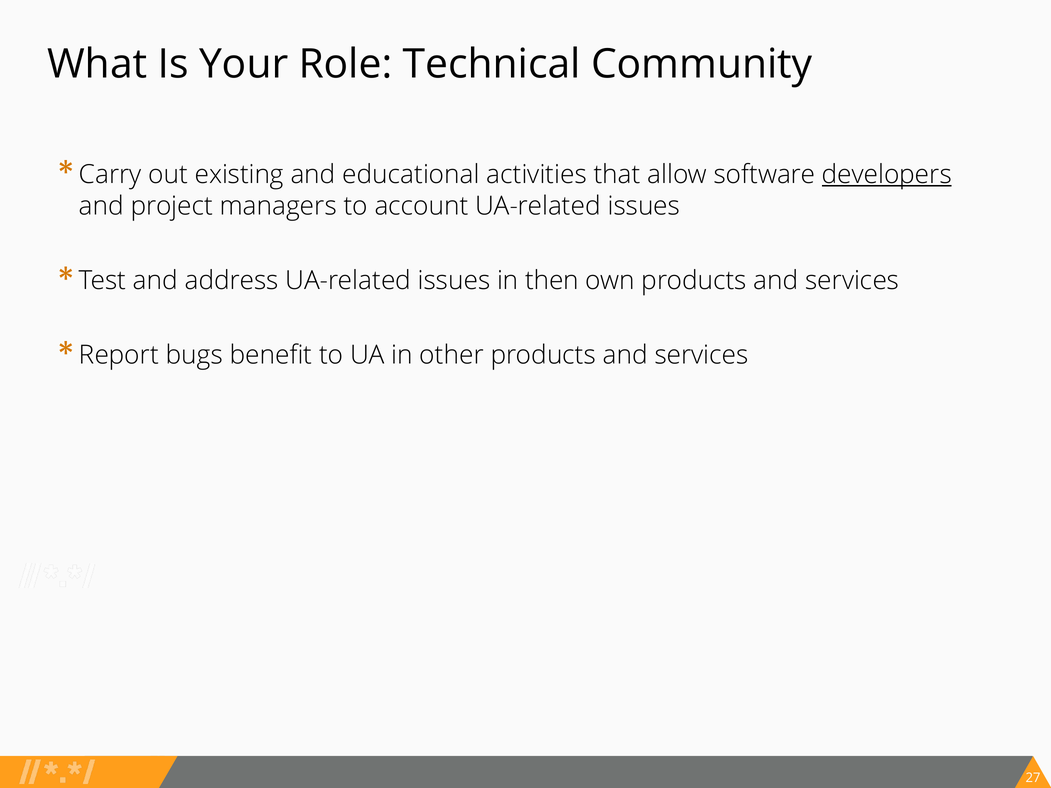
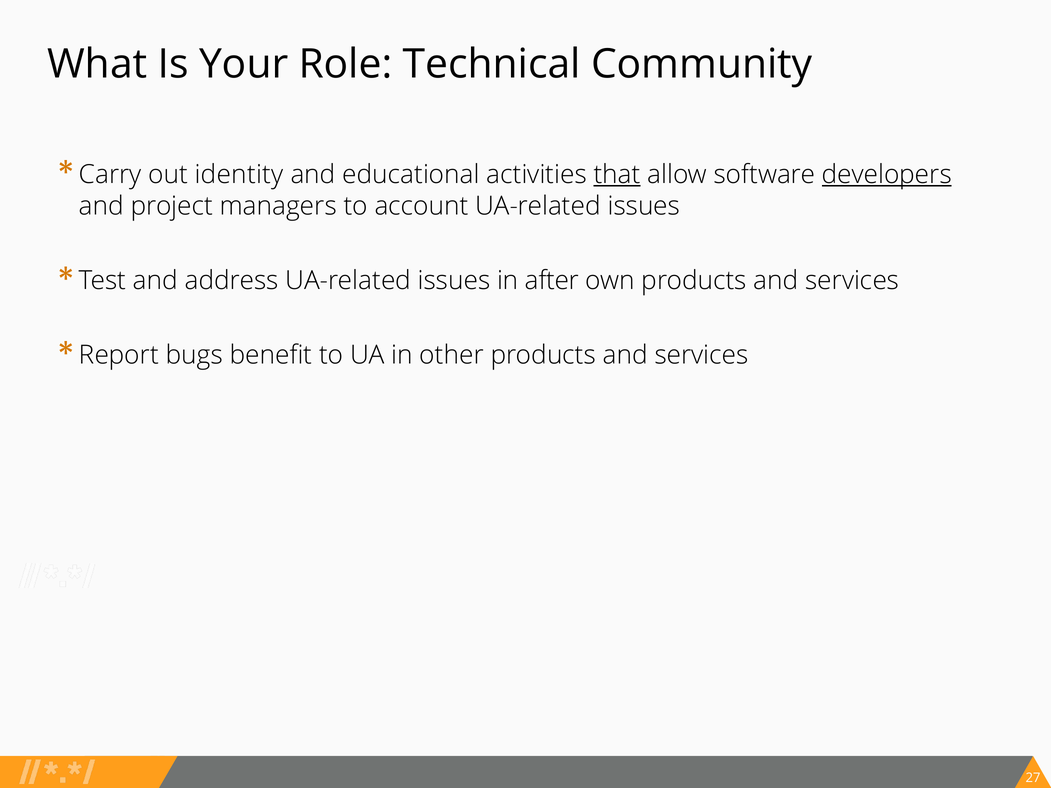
existing: existing -> identity
that underline: none -> present
then: then -> after
